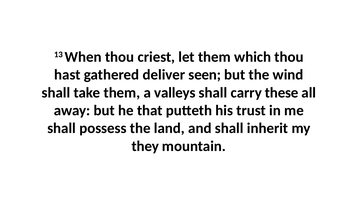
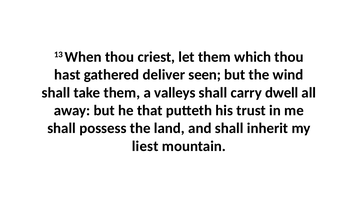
these: these -> dwell
they: they -> liest
